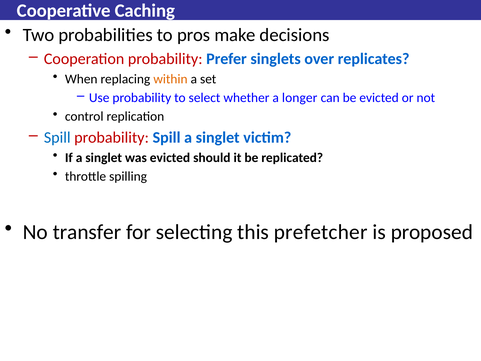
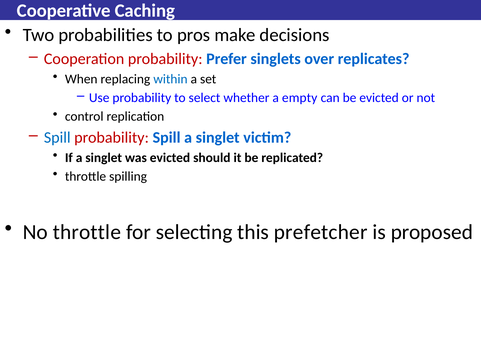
within colour: orange -> blue
longer: longer -> empty
No transfer: transfer -> throttle
